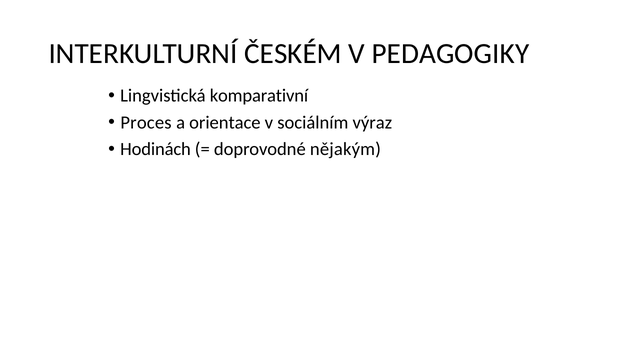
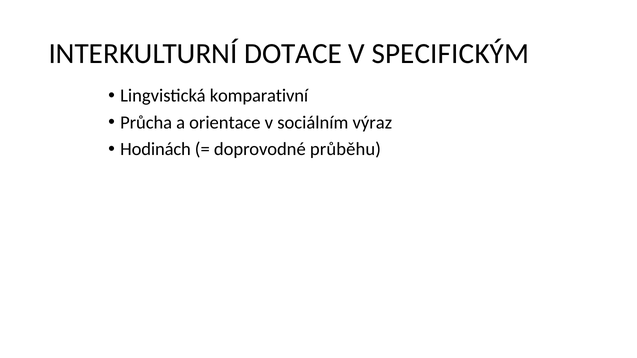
ČESKÉM: ČESKÉM -> DOTACE
PEDAGOGIKY: PEDAGOGIKY -> SPECIFICKÝM
Proces: Proces -> Průcha
nějakým: nějakým -> průběhu
